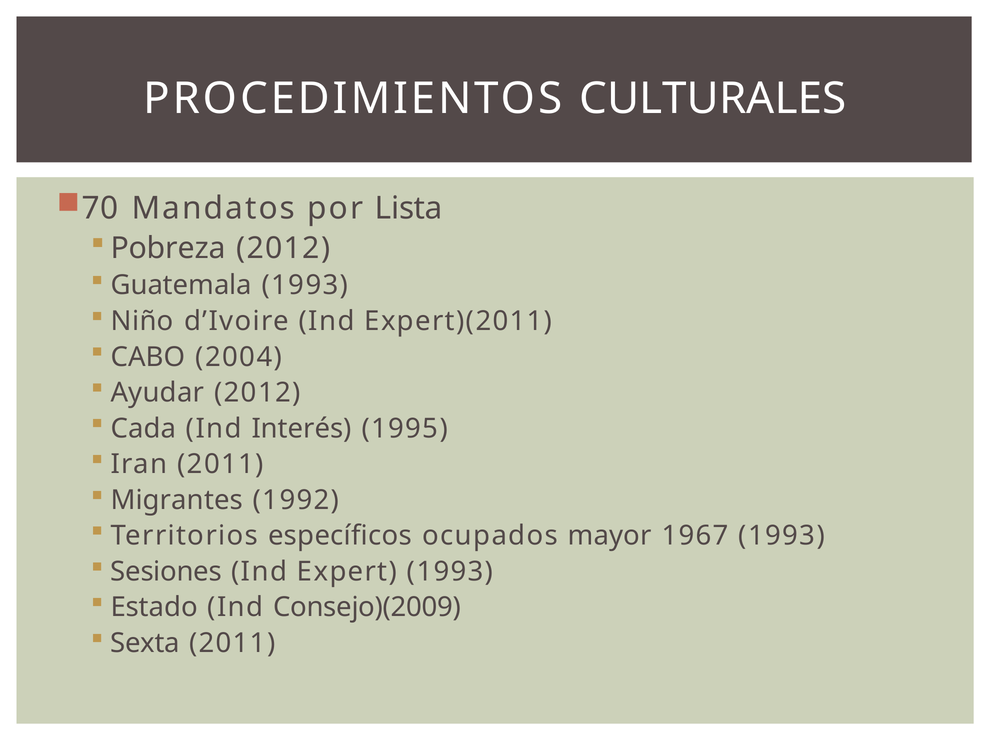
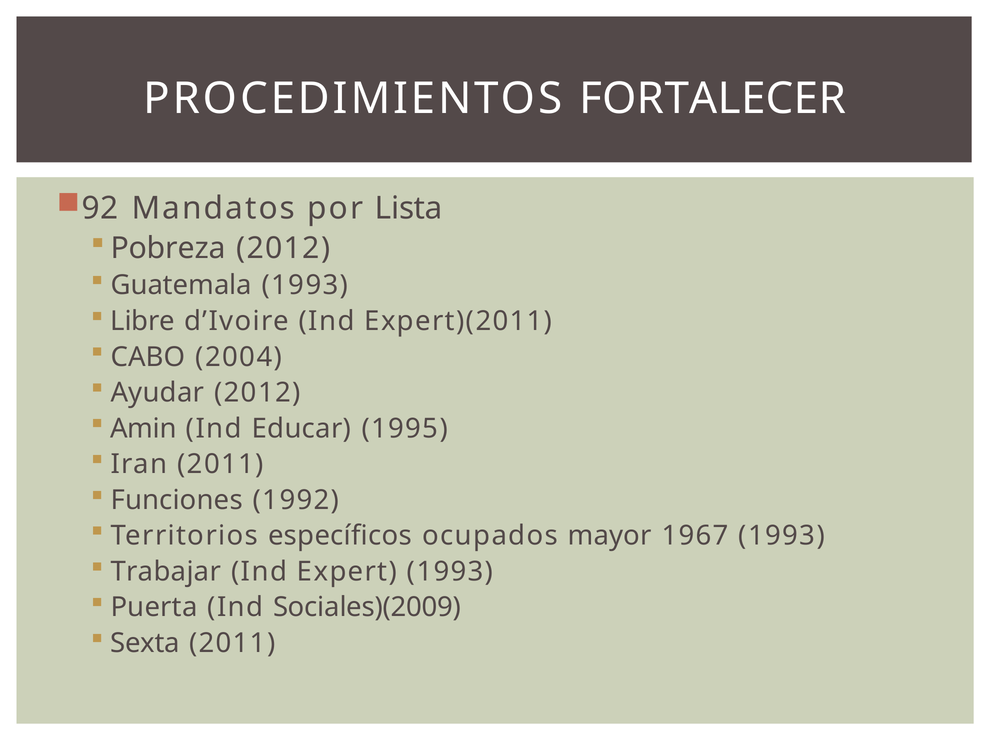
CULTURALES: CULTURALES -> FORTALECER
70: 70 -> 92
Niño: Niño -> Libre
Cada: Cada -> Amin
Interés: Interés -> Educar
Migrantes: Migrantes -> Funciones
Sesiones: Sesiones -> Trabajar
Estado: Estado -> Puerta
Consejo)(2009: Consejo)(2009 -> Sociales)(2009
